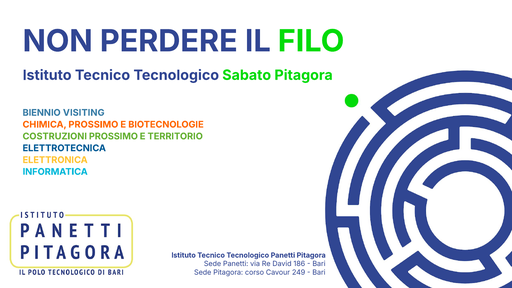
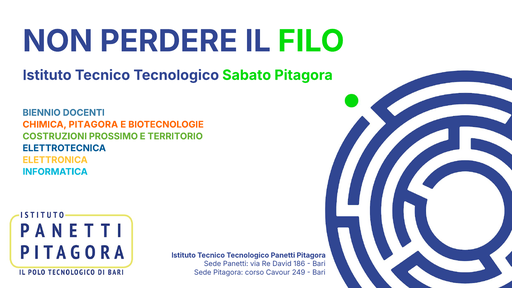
VISITING: VISITING -> DOCENTI
CHIMICA PROSSIMO: PROSSIMO -> PITAGORA
